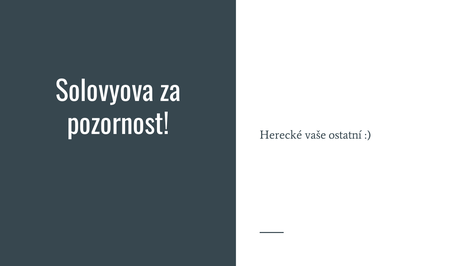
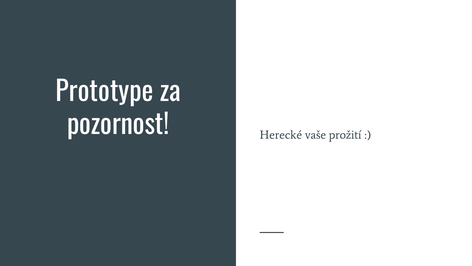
Solovyova: Solovyova -> Prototype
ostatní: ostatní -> prožití
